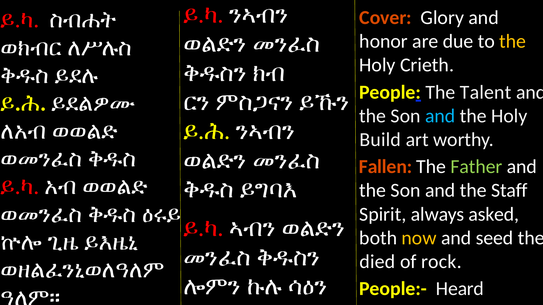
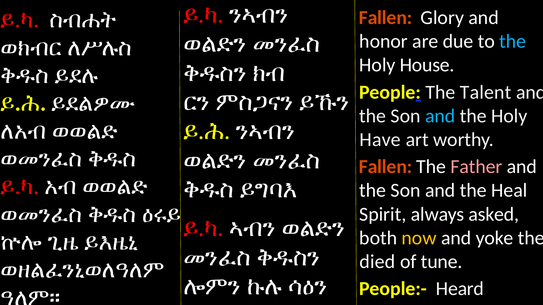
Cover at (386, 18): Cover -> Fallen
the at (513, 41) colour: yellow -> light blue
Crieth: Crieth -> House
Build: Build -> Have
Father colour: light green -> pink
Staff: Staff -> Heal
seed: seed -> yoke
rock: rock -> tune
